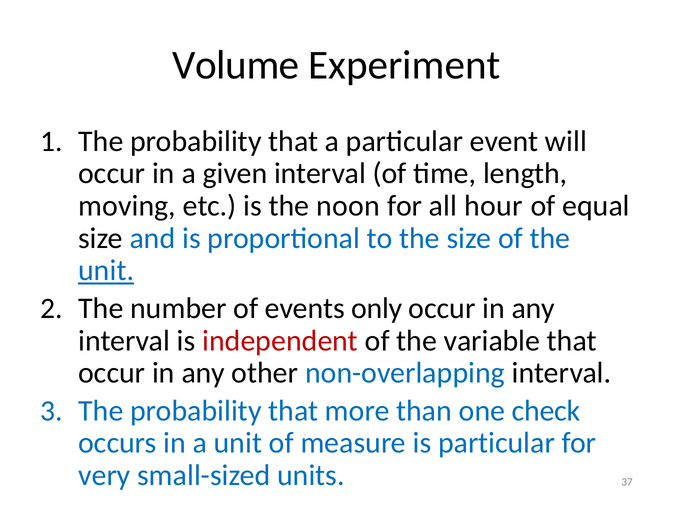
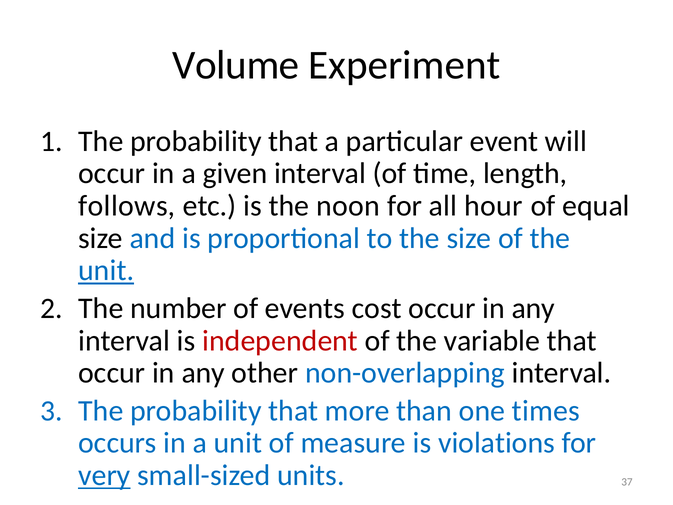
moving: moving -> follows
only: only -> cost
check: check -> times
is particular: particular -> violations
very underline: none -> present
